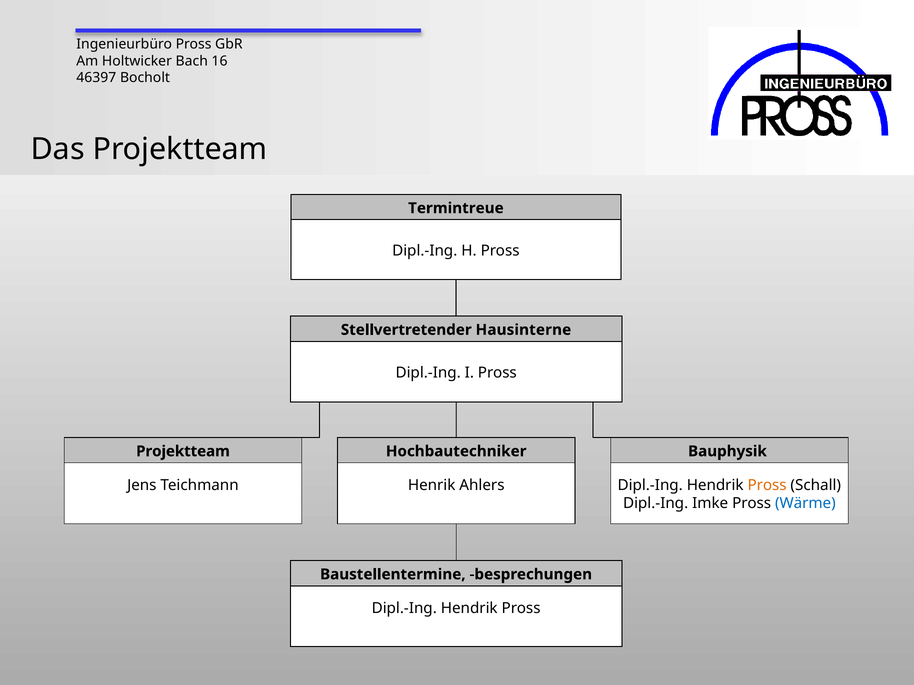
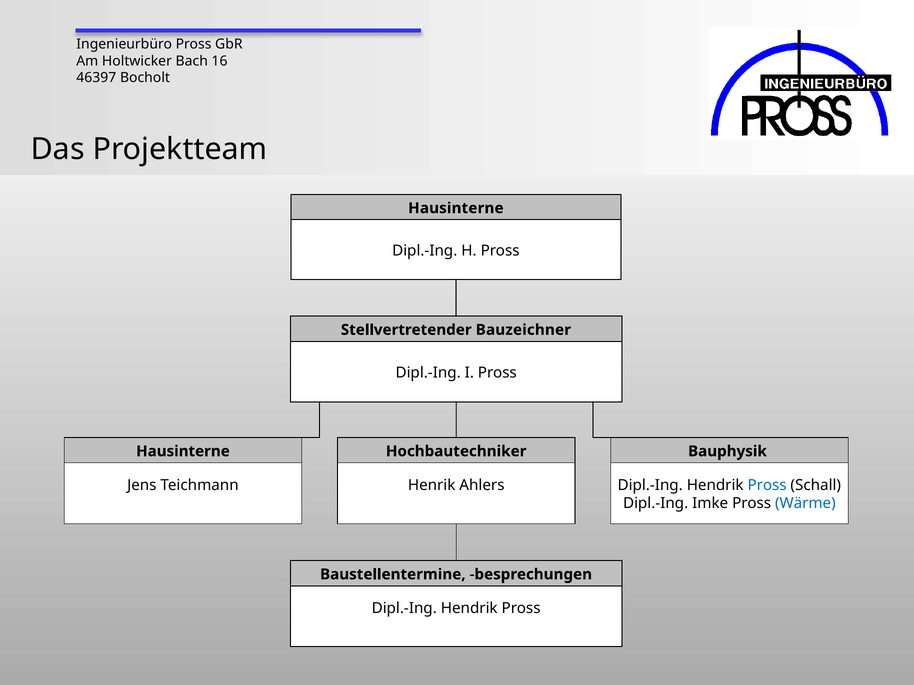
Termintreue at (456, 208): Termintreue -> Hausinterne
Hausinterne: Hausinterne -> Bauzeichner
Projektteam at (183, 452): Projektteam -> Hausinterne
Pross at (767, 486) colour: orange -> blue
